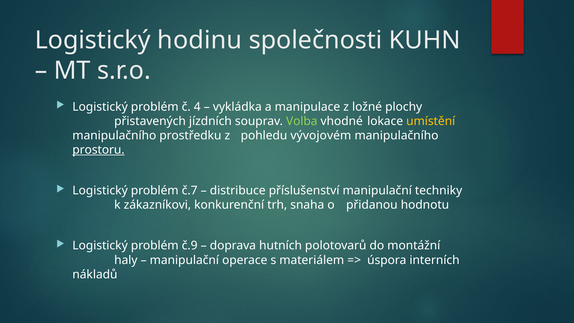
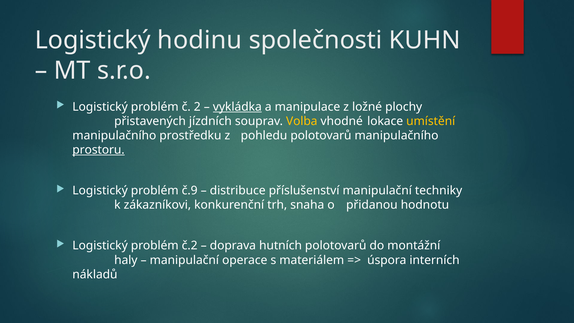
4: 4 -> 2
vykládka underline: none -> present
Volba colour: light green -> yellow
pohledu vývojovém: vývojovém -> polotovarů
č.7: č.7 -> č.9
č.9: č.9 -> č.2
